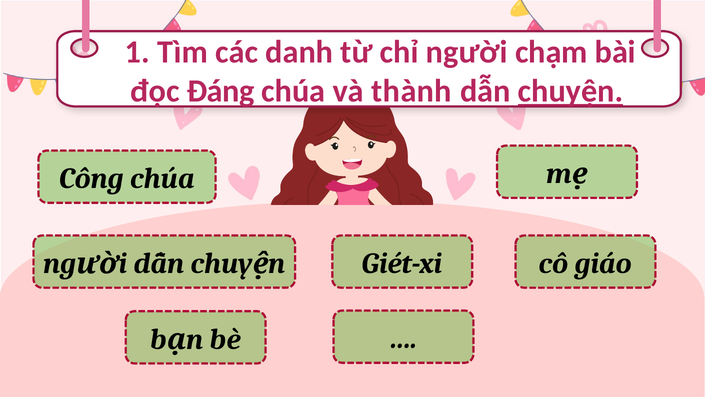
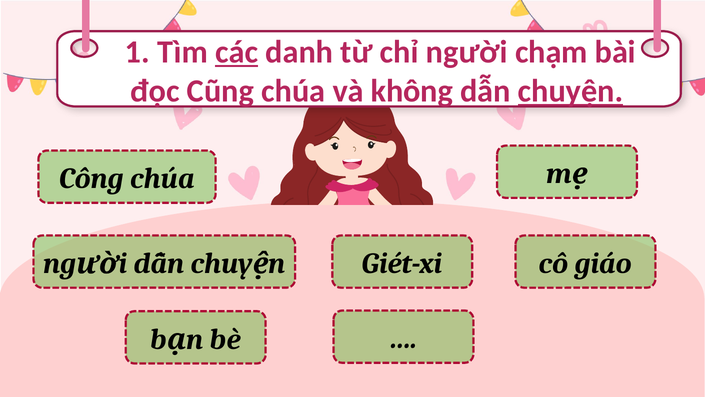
các underline: none -> present
Đáng: Đáng -> Cũng
thành: thành -> không
